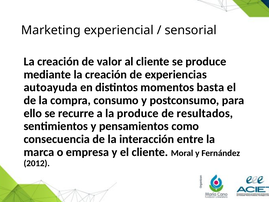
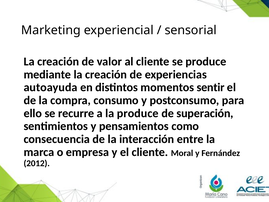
basta: basta -> sentir
resultados: resultados -> superación
